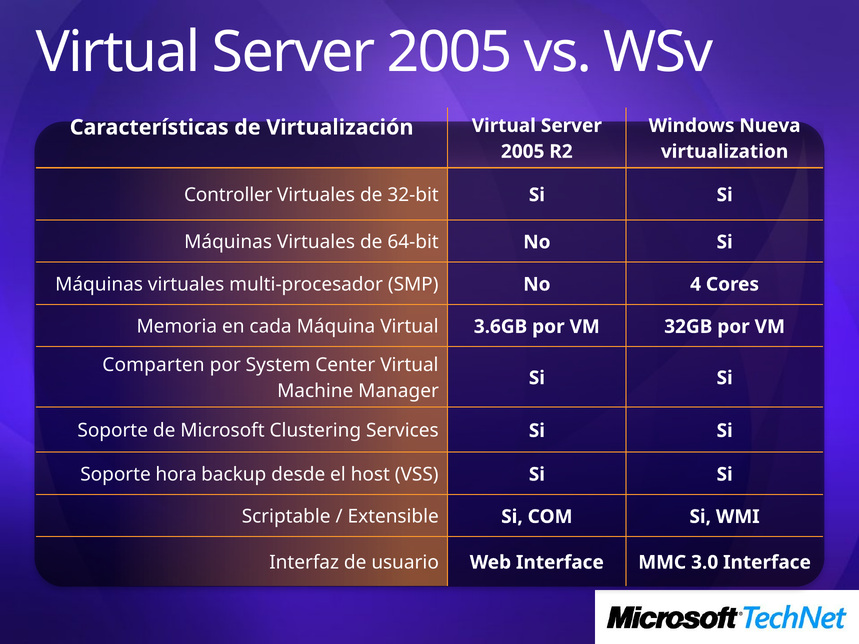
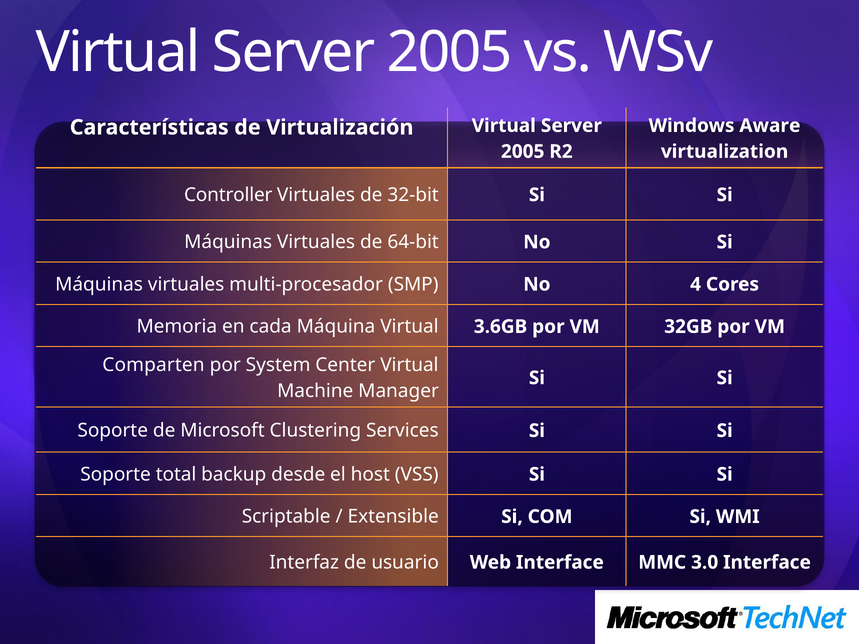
Nueva: Nueva -> Aware
hora: hora -> total
